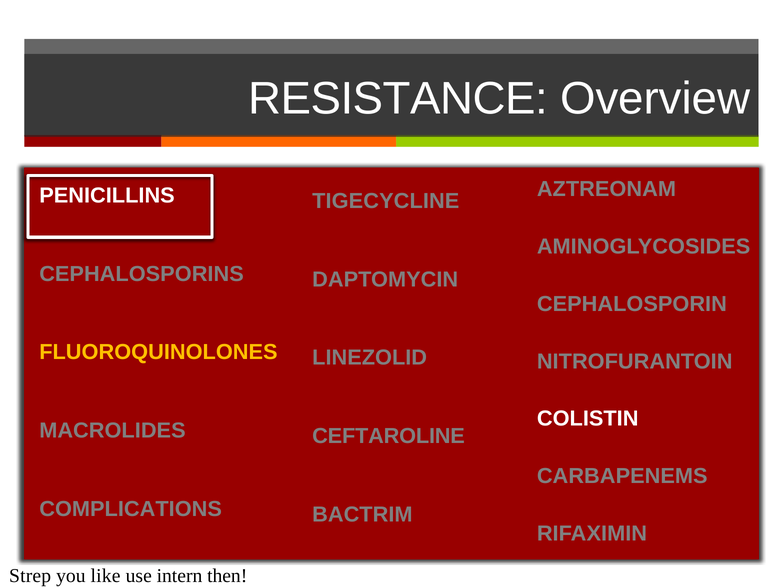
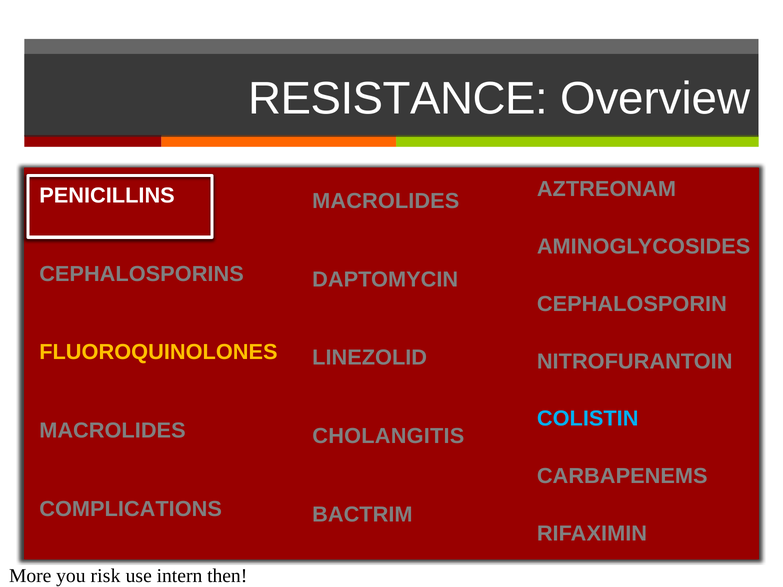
TIGECYCLINE at (386, 201): TIGECYCLINE -> MACROLIDES
COLISTIN colour: white -> light blue
CEFTAROLINE: CEFTAROLINE -> CHOLANGITIS
Strep: Strep -> More
like: like -> risk
